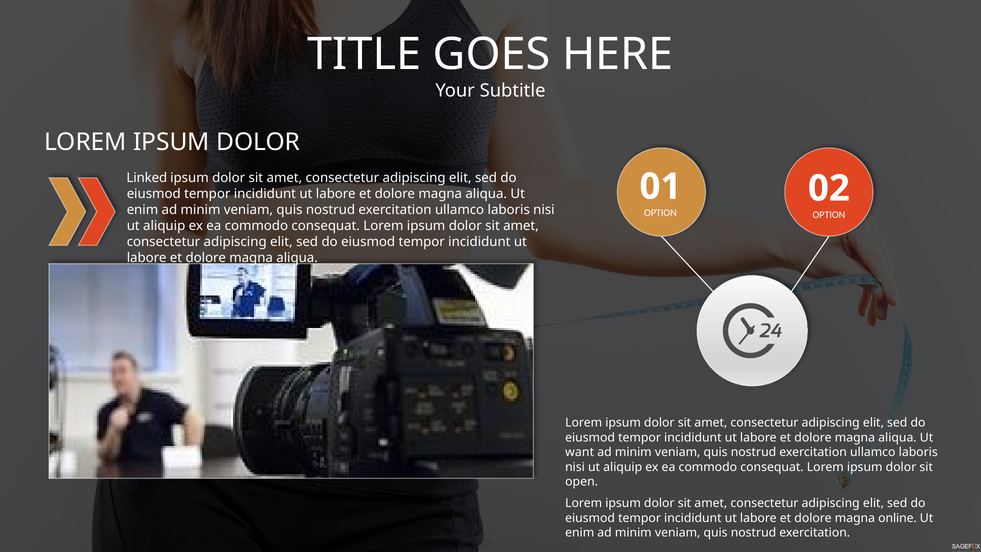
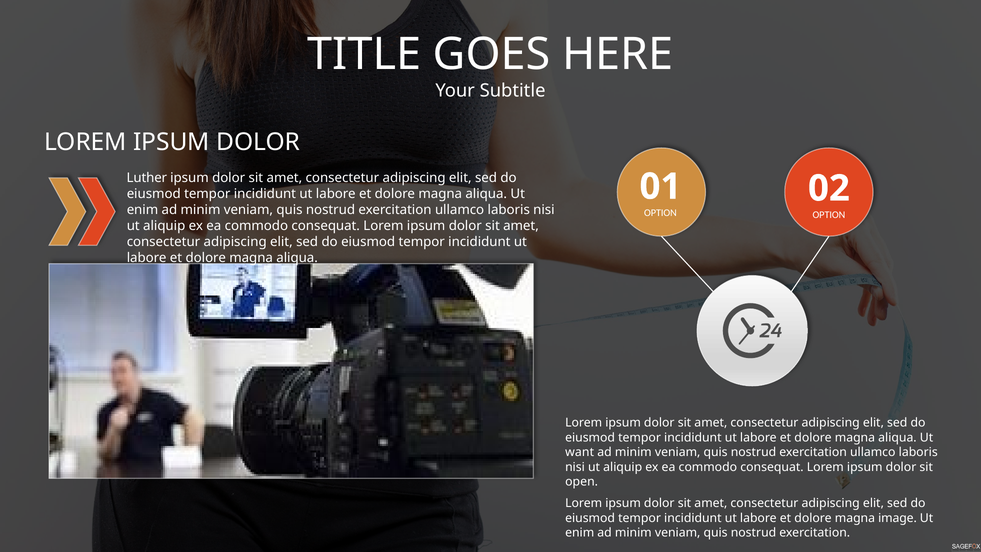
Linked: Linked -> Luther
online: online -> image
